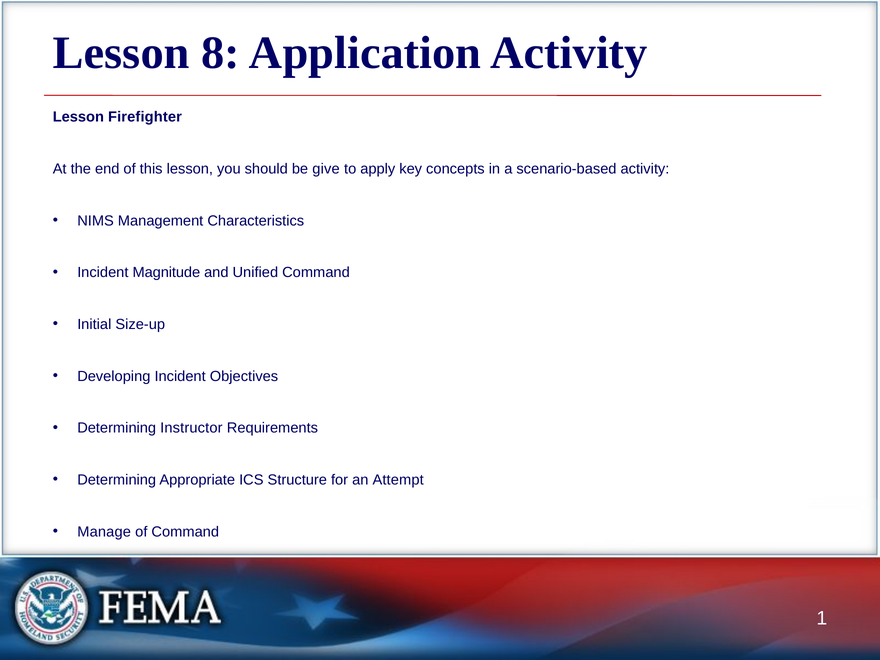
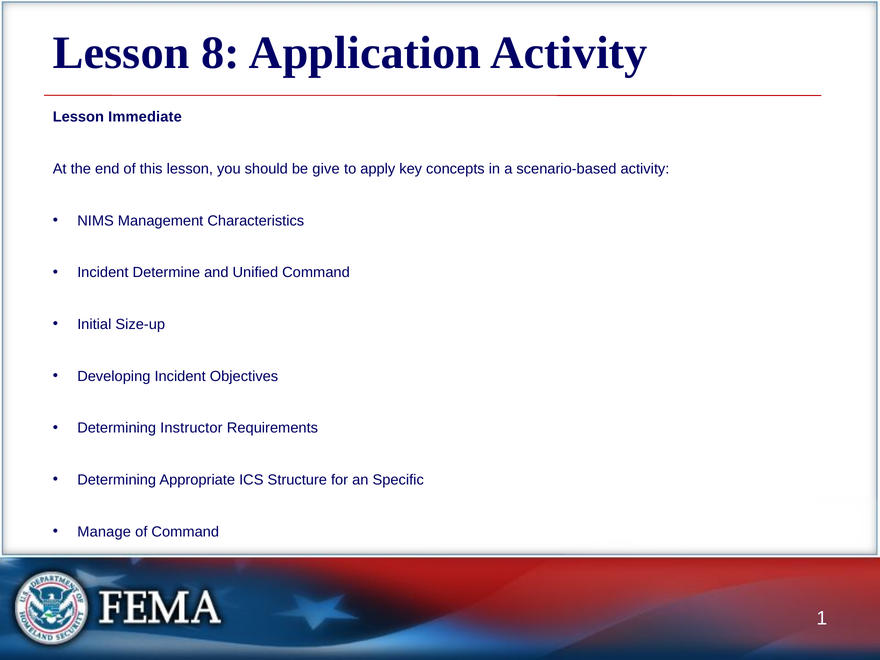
Firefighter: Firefighter -> Immediate
Magnitude: Magnitude -> Determine
Attempt: Attempt -> Specific
